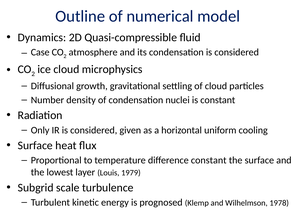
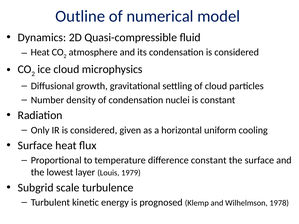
Case at (40, 52): Case -> Heat
